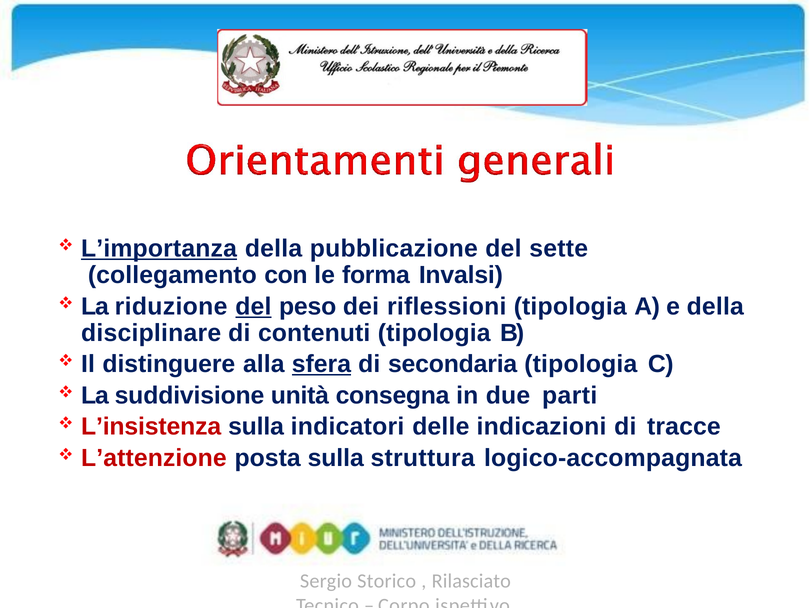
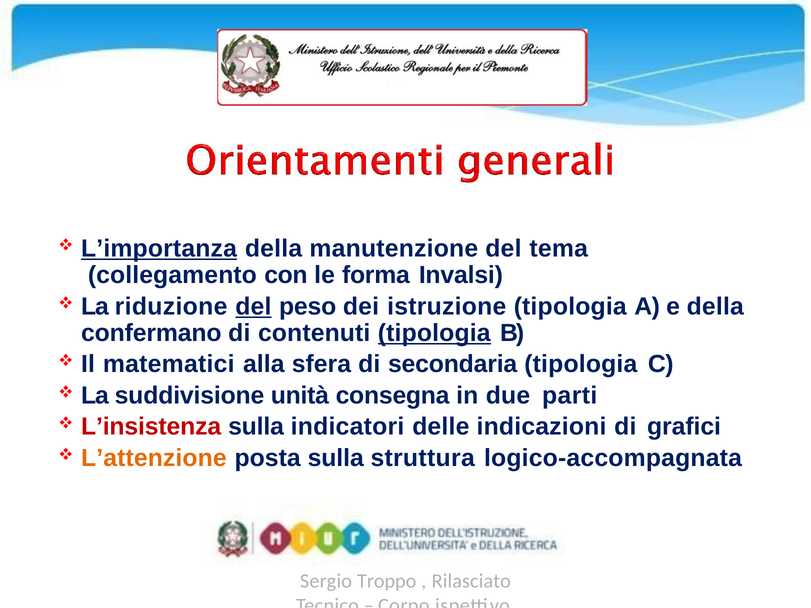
pubblicazione: pubblicazione -> manutenzione
sette: sette -> tema
riflessioni: riflessioni -> istruzione
disciplinare: disciplinare -> confermano
tipologia at (434, 333) underline: none -> present
distinguere: distinguere -> matematici
sfera underline: present -> none
tracce: tracce -> grafici
L’attenzione colour: red -> orange
Storico: Storico -> Troppo
